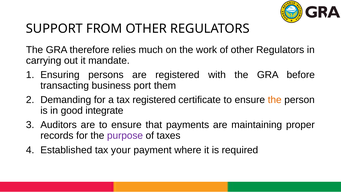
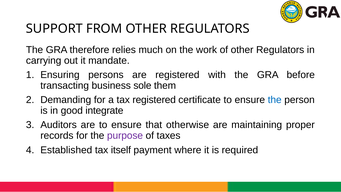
port: port -> sole
the at (275, 100) colour: orange -> blue
payments: payments -> otherwise
your: your -> itself
